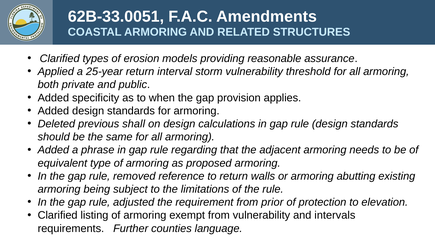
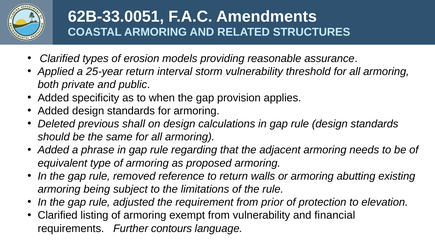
intervals: intervals -> financial
counties: counties -> contours
